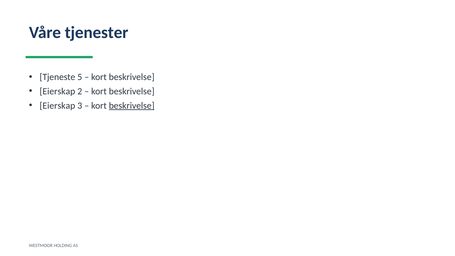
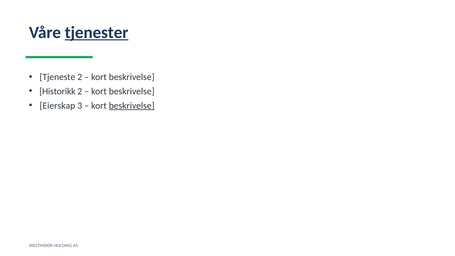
tjenester underline: none -> present
Tjeneste 5: 5 -> 2
Eierskap at (57, 91): Eierskap -> Historikk
